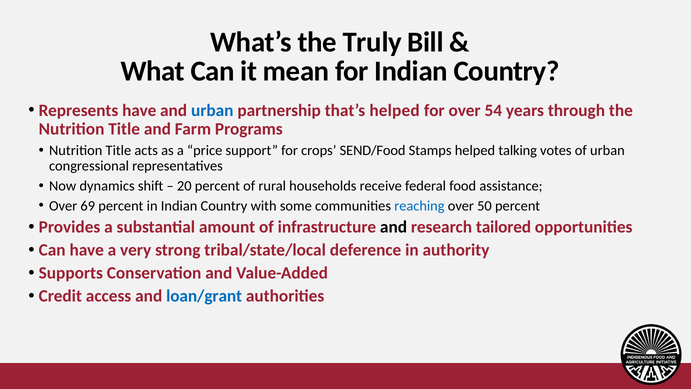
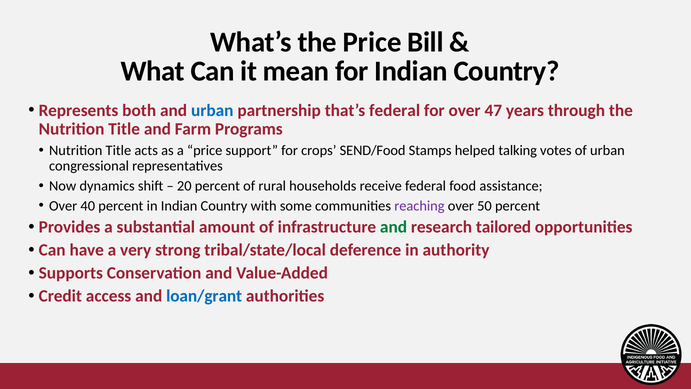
the Truly: Truly -> Price
Represents have: have -> both
that’s helped: helped -> federal
54: 54 -> 47
69: 69 -> 40
reaching colour: blue -> purple
and at (394, 227) colour: black -> green
